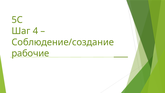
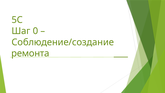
4: 4 -> 0
рабочие: рабочие -> ремонта
